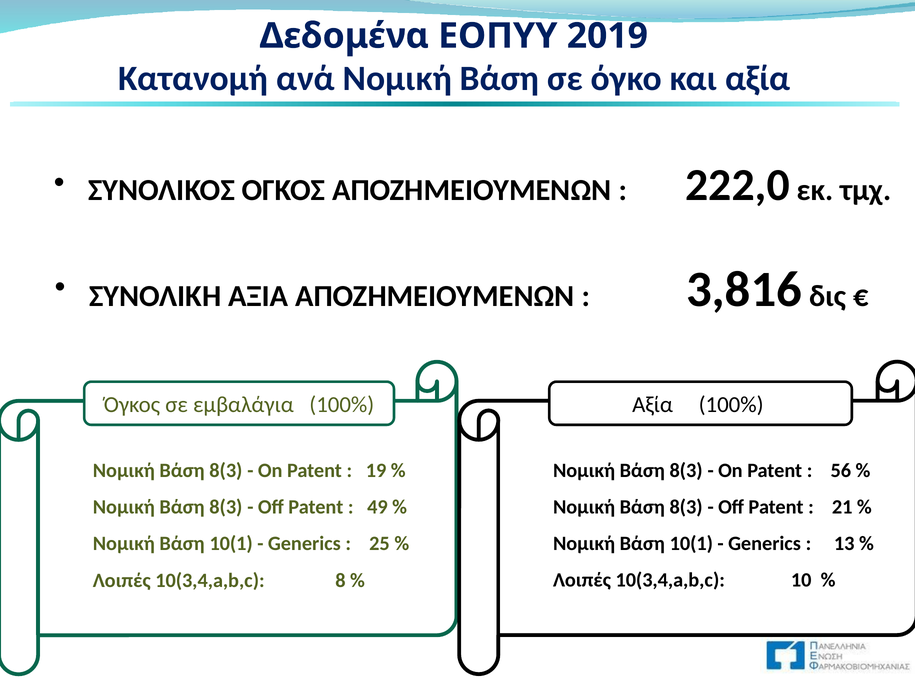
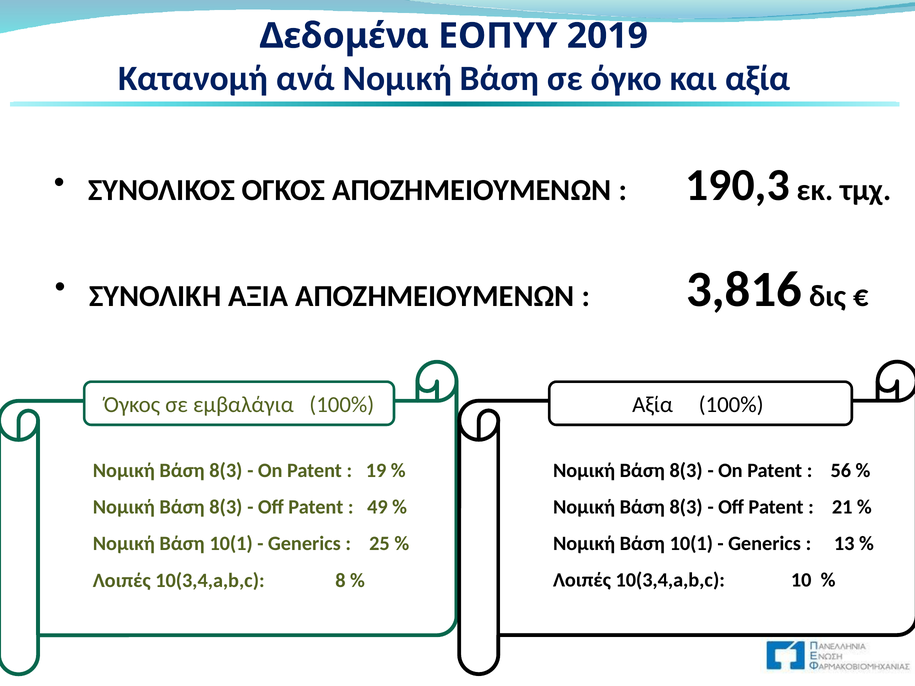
222,0: 222,0 -> 190,3
